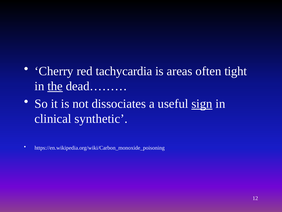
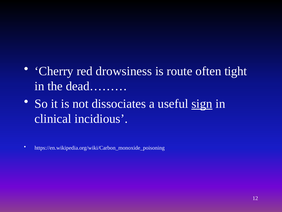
tachycardia: tachycardia -> drowsiness
areas: areas -> route
the underline: present -> none
synthetic: synthetic -> incidious
